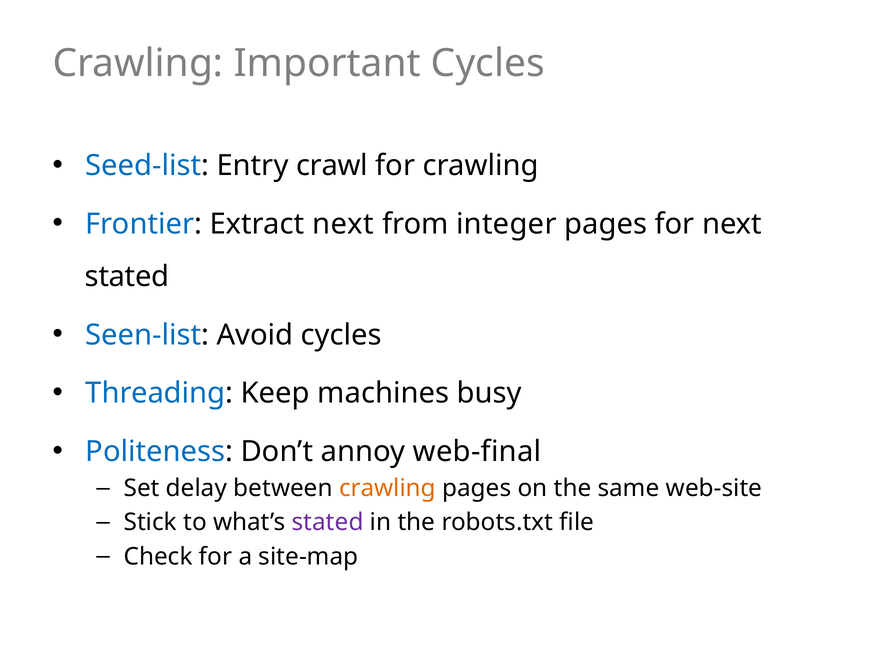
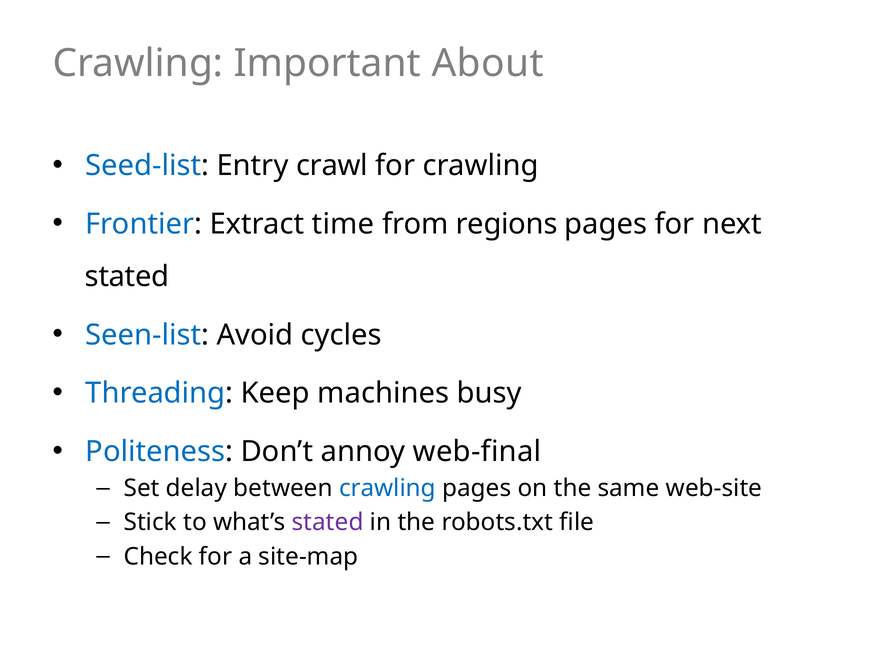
Important Cycles: Cycles -> About
Extract next: next -> time
integer: integer -> regions
crawling at (387, 488) colour: orange -> blue
